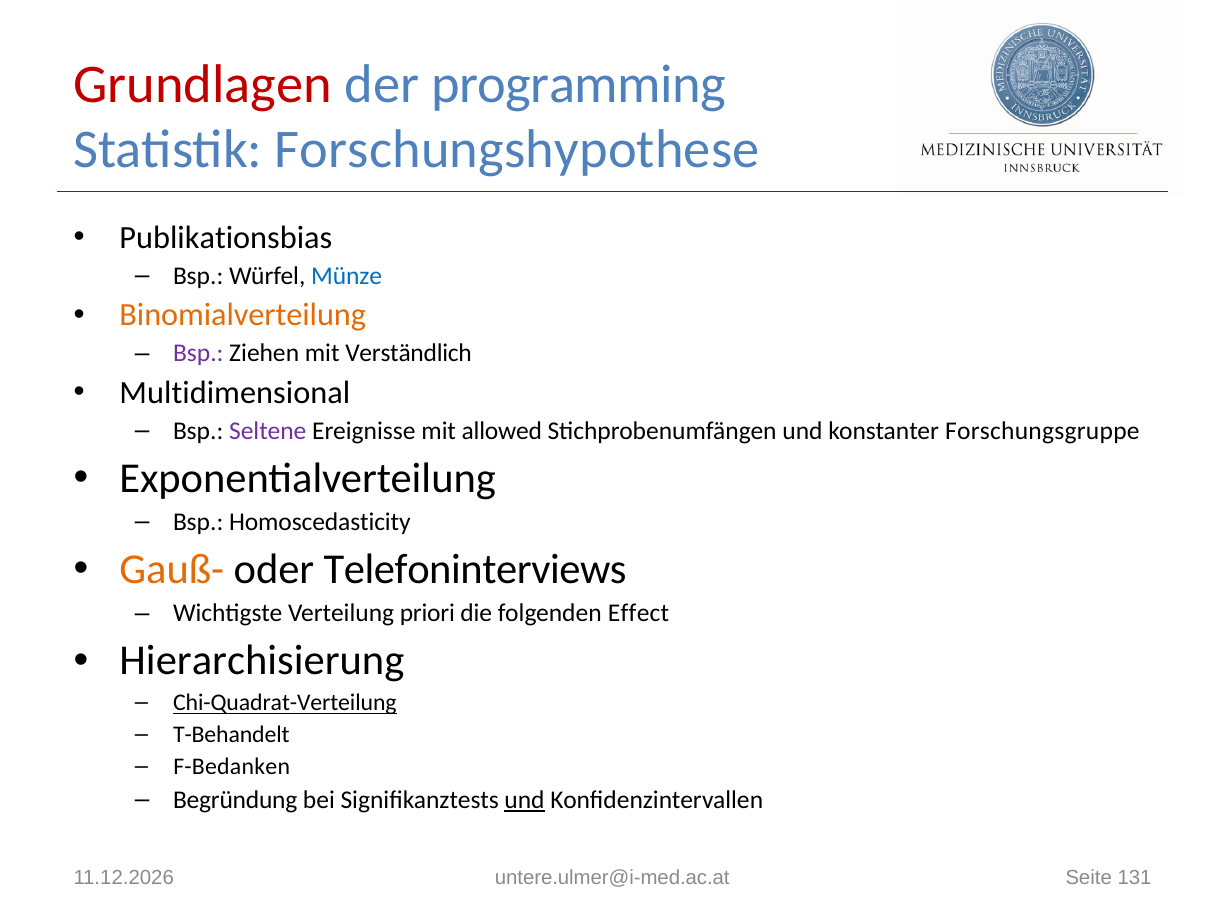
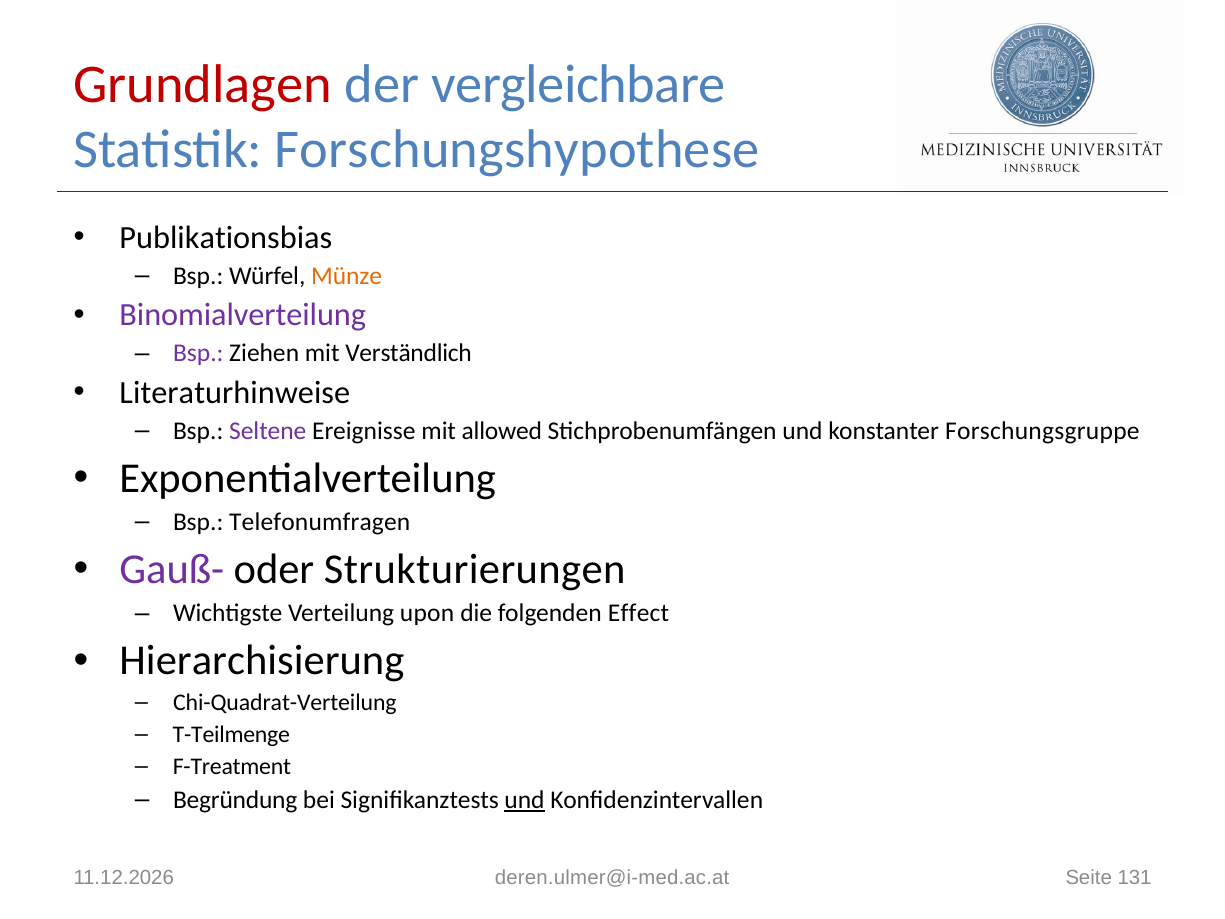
programming: programming -> vergleichbare
Münze colour: blue -> orange
Binomialverteilung colour: orange -> purple
Multidimensional: Multidimensional -> Literaturhinweise
Homoscedasticity: Homoscedasticity -> Telefonumfragen
Gauß- colour: orange -> purple
Telefoninterviews: Telefoninterviews -> Strukturierungen
priori: priori -> upon
Chi-Quadrat-Verteilung underline: present -> none
T-Behandelt: T-Behandelt -> T-Teilmenge
F-Bedanken: F-Bedanken -> F-Treatment
untere.ulmer@i-med.ac.at: untere.ulmer@i-med.ac.at -> deren.ulmer@i-med.ac.at
